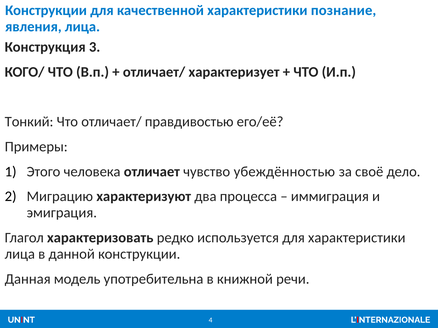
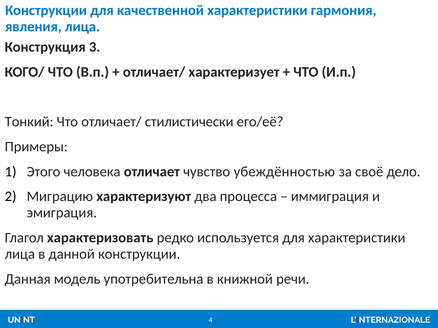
познание: познание -> гармония
правдивостью: правдивостью -> стилистически
